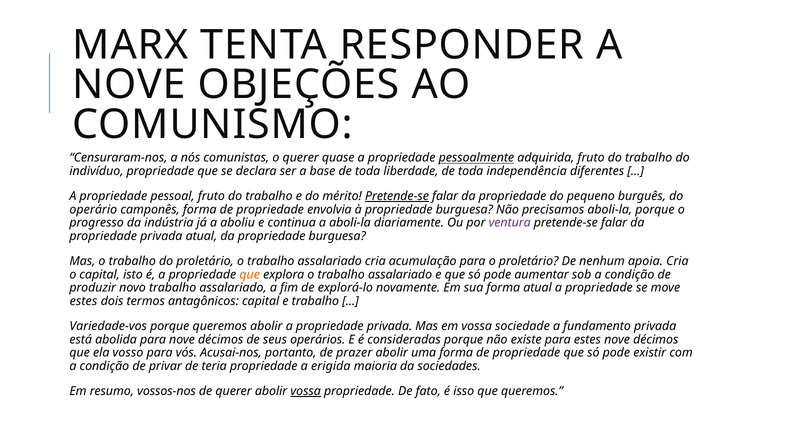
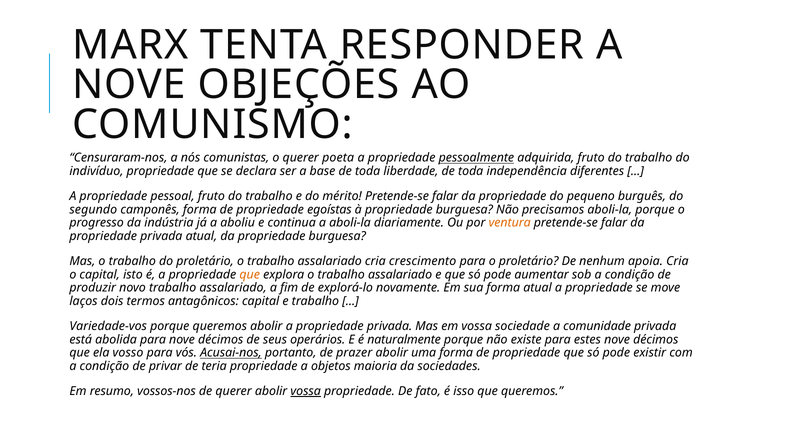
quase: quase -> poeta
Pretende-se at (397, 196) underline: present -> none
operário: operário -> segundo
envolvia: envolvia -> egoístas
ventura colour: purple -> orange
acumulação: acumulação -> crescimento
estes at (83, 301): estes -> laços
fundamento: fundamento -> comunidade
consideradas: consideradas -> naturalmente
Acusai-nos underline: none -> present
erigida: erigida -> objetos
